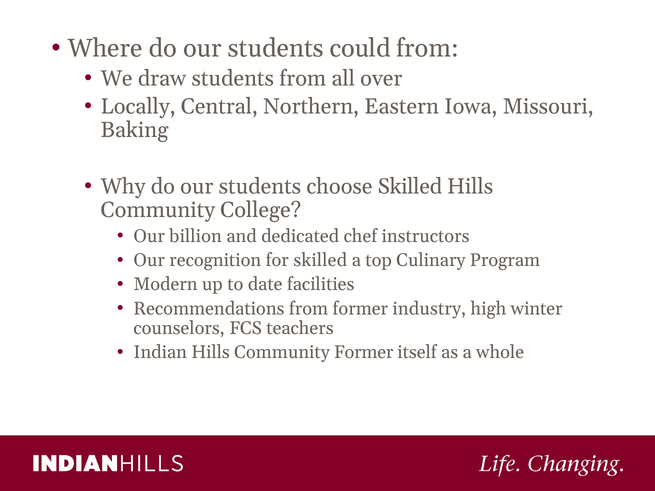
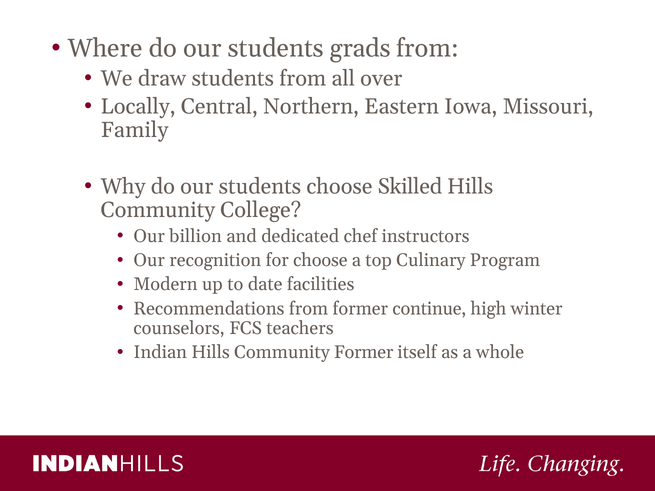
could: could -> grads
Baking: Baking -> Family
for skilled: skilled -> choose
industry: industry -> continue
